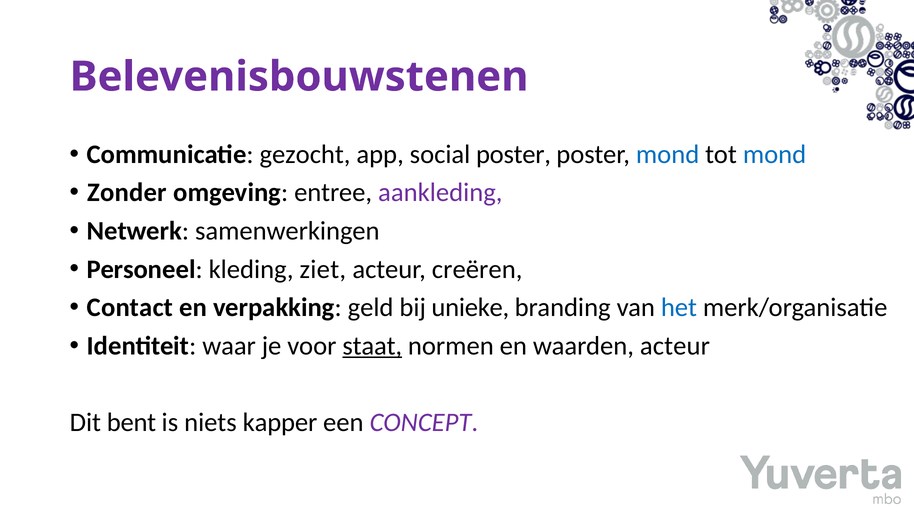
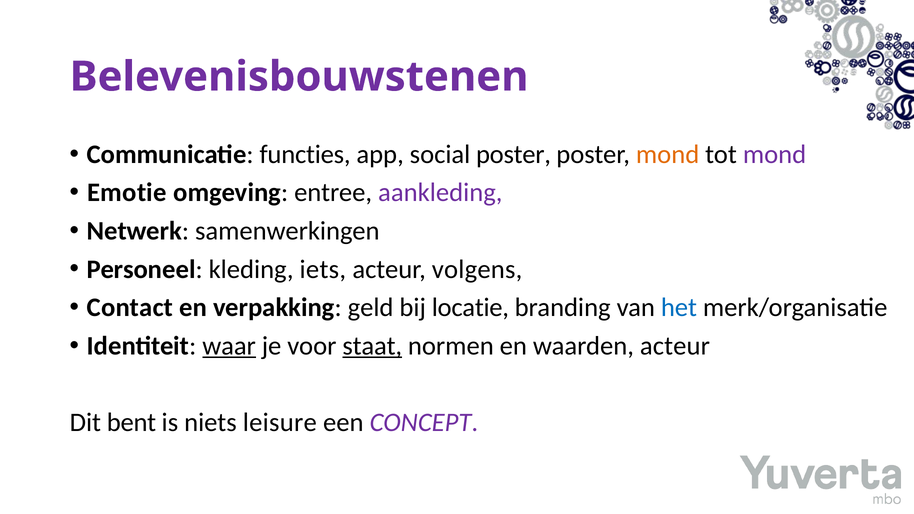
gezocht: gezocht -> functies
mond at (668, 154) colour: blue -> orange
mond at (775, 154) colour: blue -> purple
Zonder: Zonder -> Emotie
ziet: ziet -> iets
creëren: creëren -> volgens
unieke: unieke -> locatie
waar underline: none -> present
kapper: kapper -> leisure
